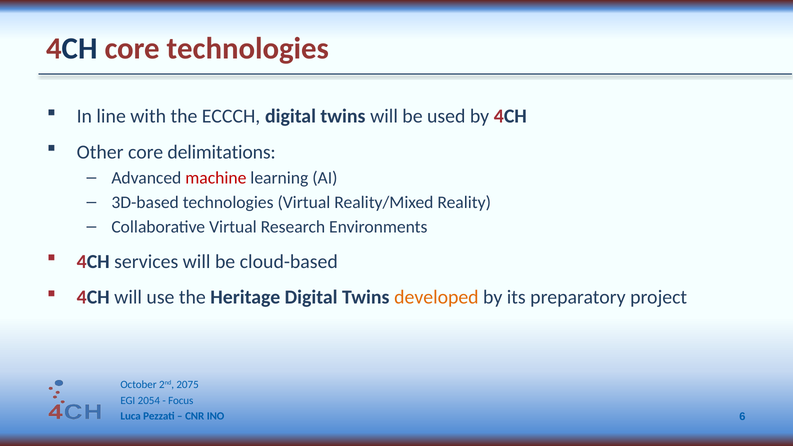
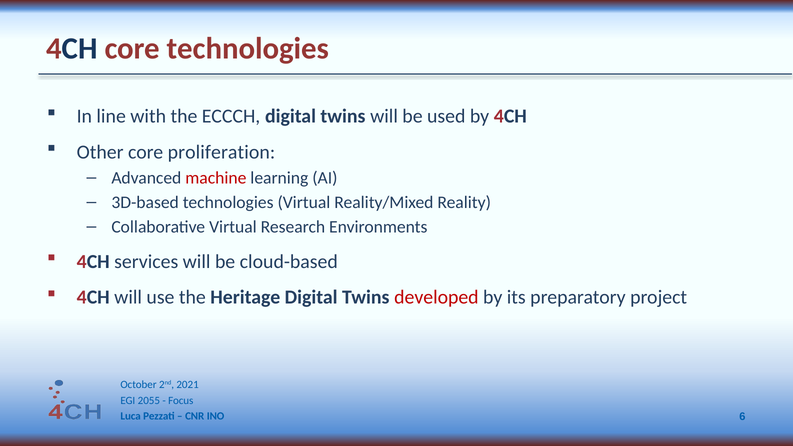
delimitations: delimitations -> proliferation
developed colour: orange -> red
2075: 2075 -> 2021
2054: 2054 -> 2055
